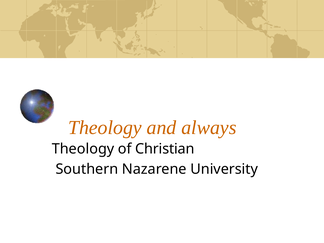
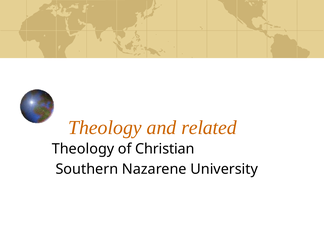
always: always -> related
